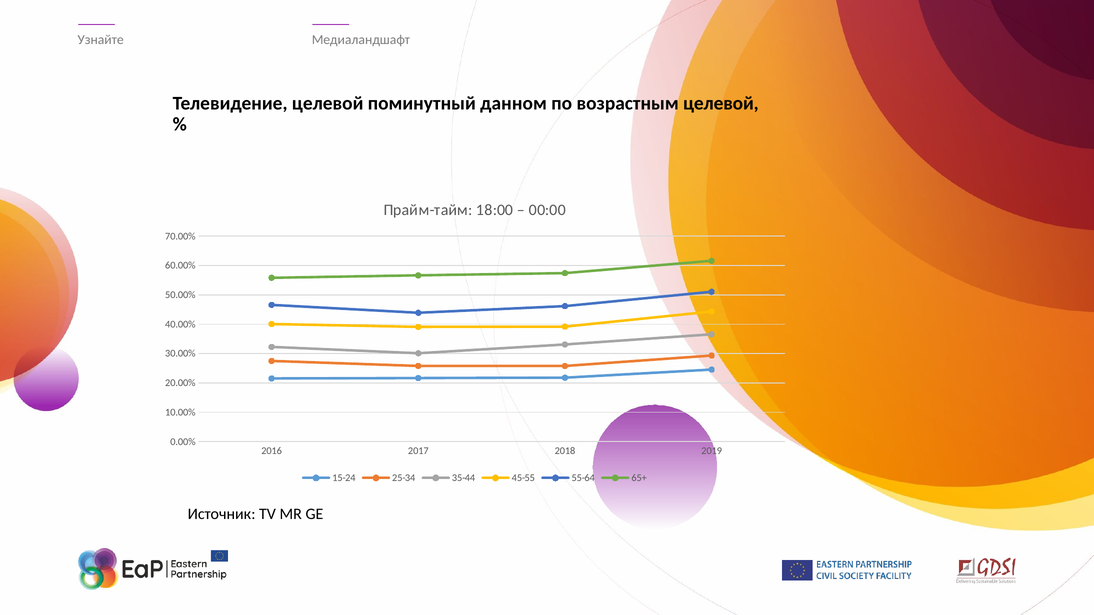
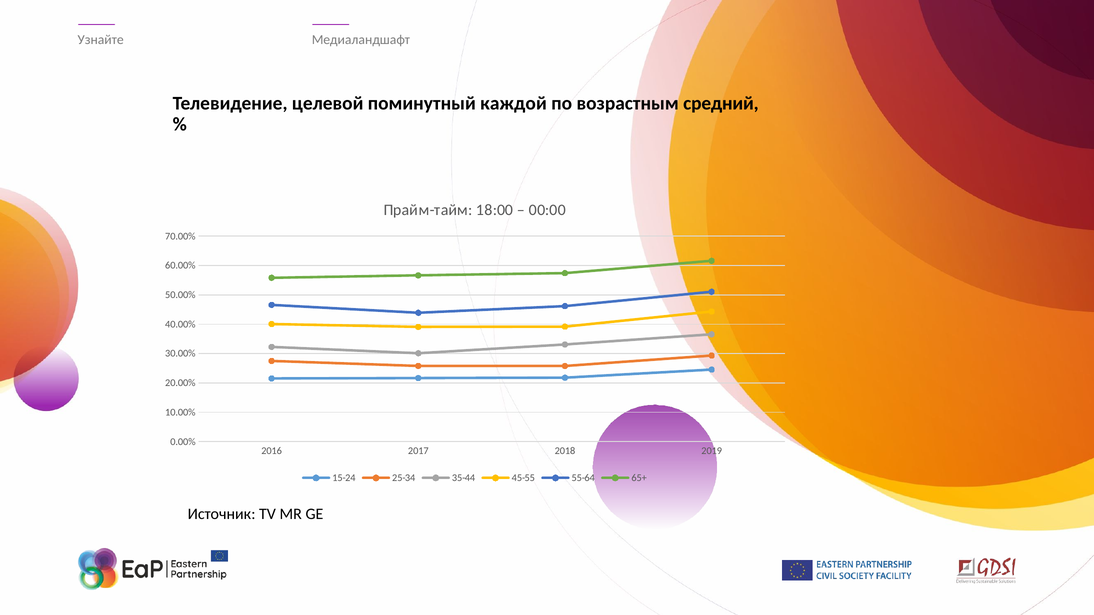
данном: данном -> каждой
возрастным целевой: целевой -> средний
